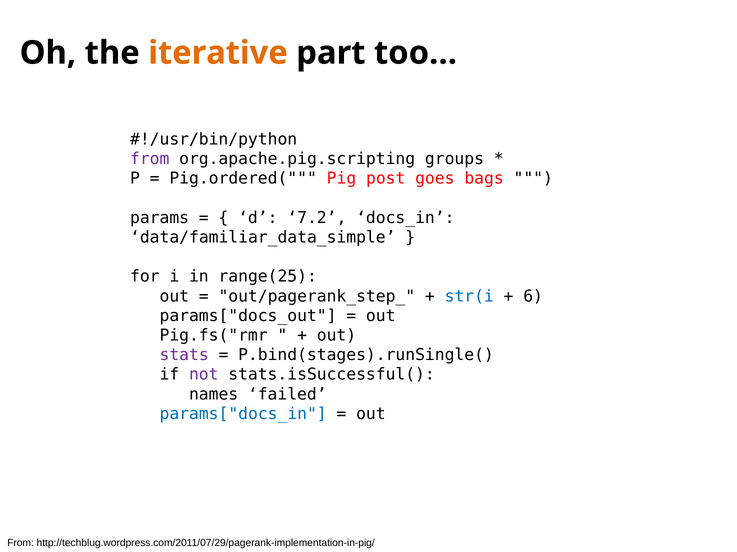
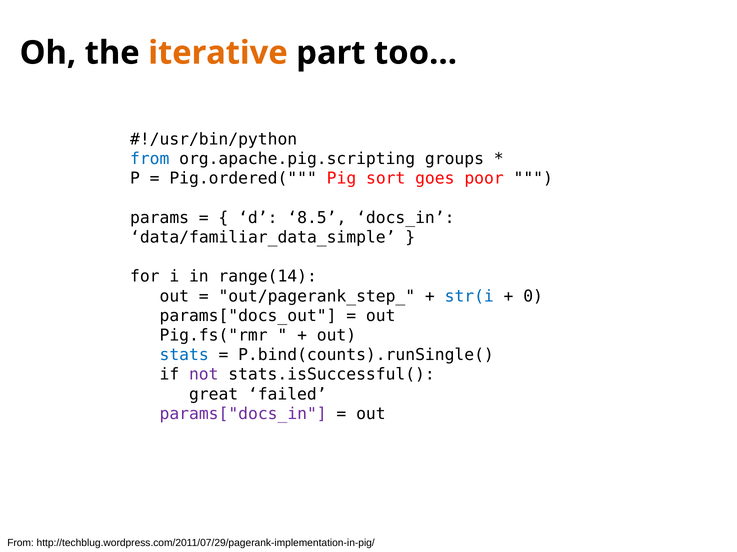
from at (150, 159) colour: purple -> blue
post: post -> sort
bags: bags -> poor
7.2: 7.2 -> 8.5
range(25: range(25 -> range(14
6: 6 -> 0
stats colour: purple -> blue
P.bind(stages).runSingle(: P.bind(stages).runSingle( -> P.bind(counts).runSingle(
names: names -> great
params["docs_in colour: blue -> purple
